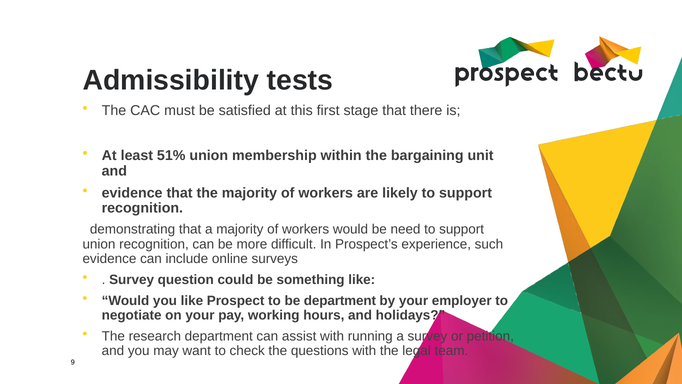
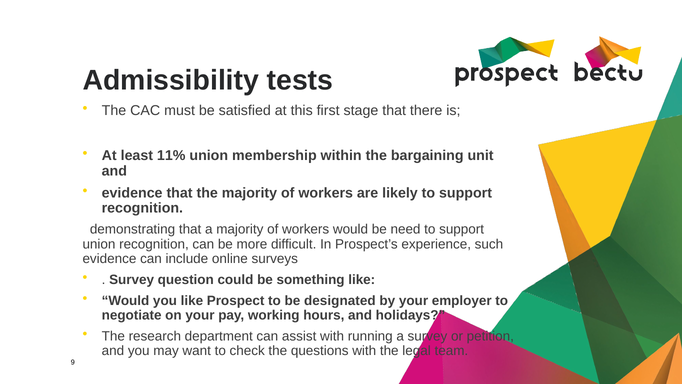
51%: 51% -> 11%
be department: department -> designated
